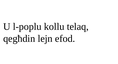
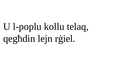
efod: efod -> rġiel
